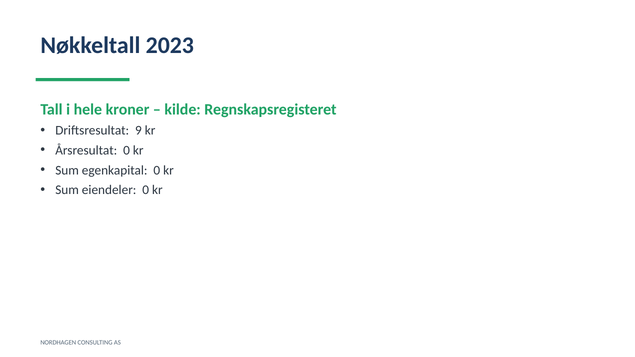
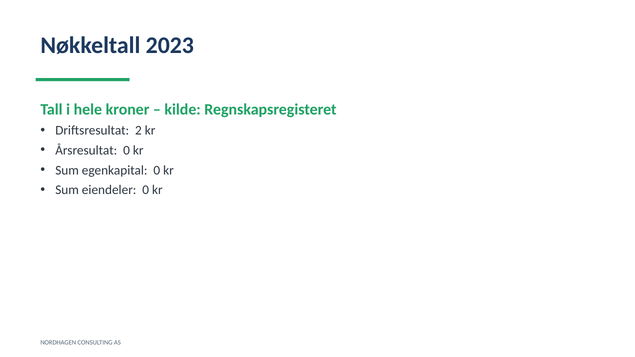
9: 9 -> 2
